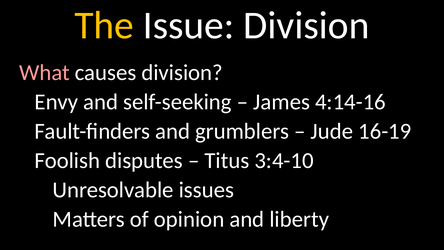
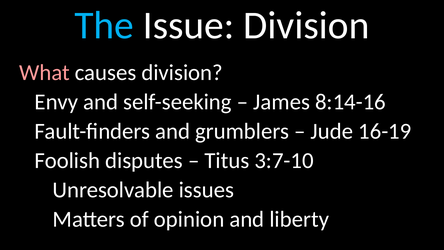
The colour: yellow -> light blue
4:14-16: 4:14-16 -> 8:14-16
3:4-10: 3:4-10 -> 3:7-10
